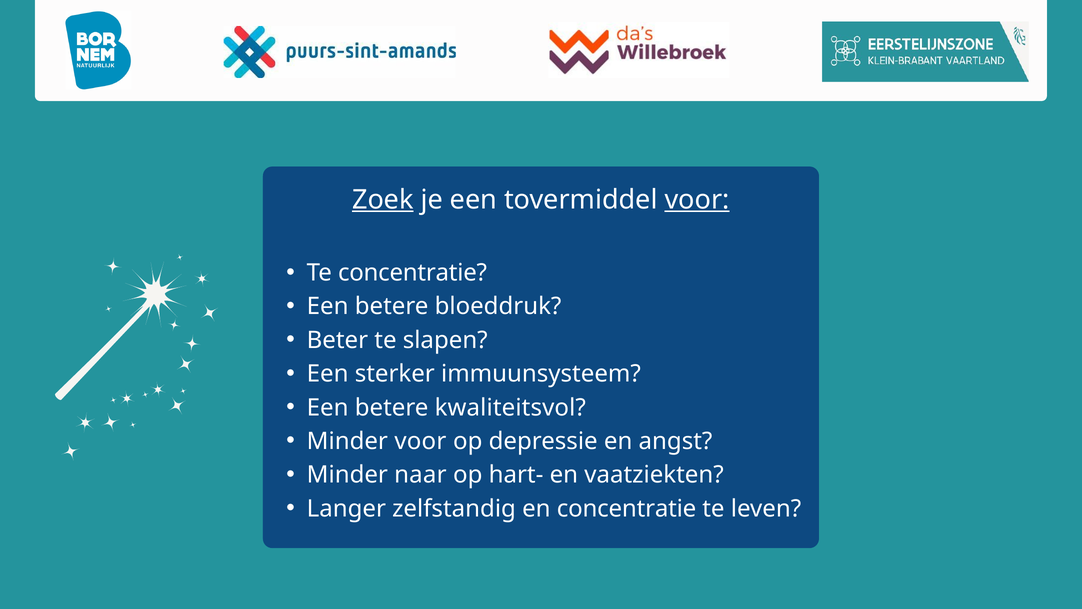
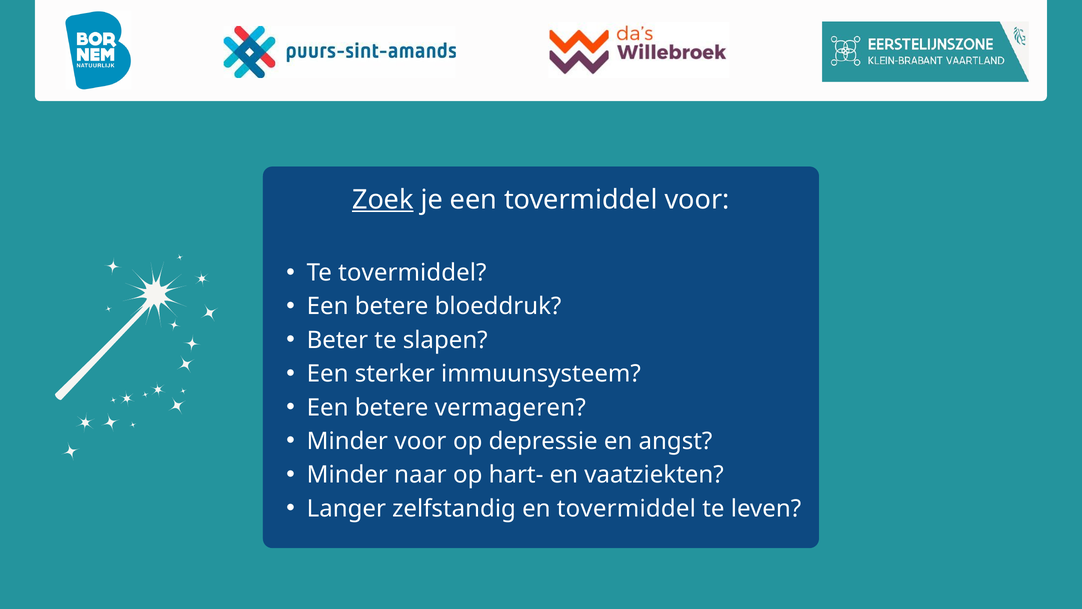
voor at (697, 200) underline: present -> none
Te concentratie: concentratie -> tovermiddel
kwaliteitsvol: kwaliteitsvol -> vermageren
en concentratie: concentratie -> tovermiddel
